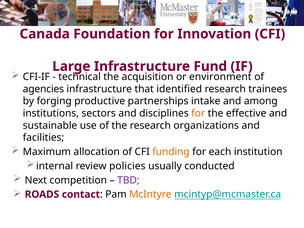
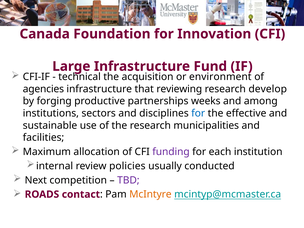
identified: identified -> reviewing
trainees: trainees -> develop
intake: intake -> weeks
for at (198, 113) colour: orange -> blue
organizations: organizations -> municipalities
funding colour: orange -> purple
